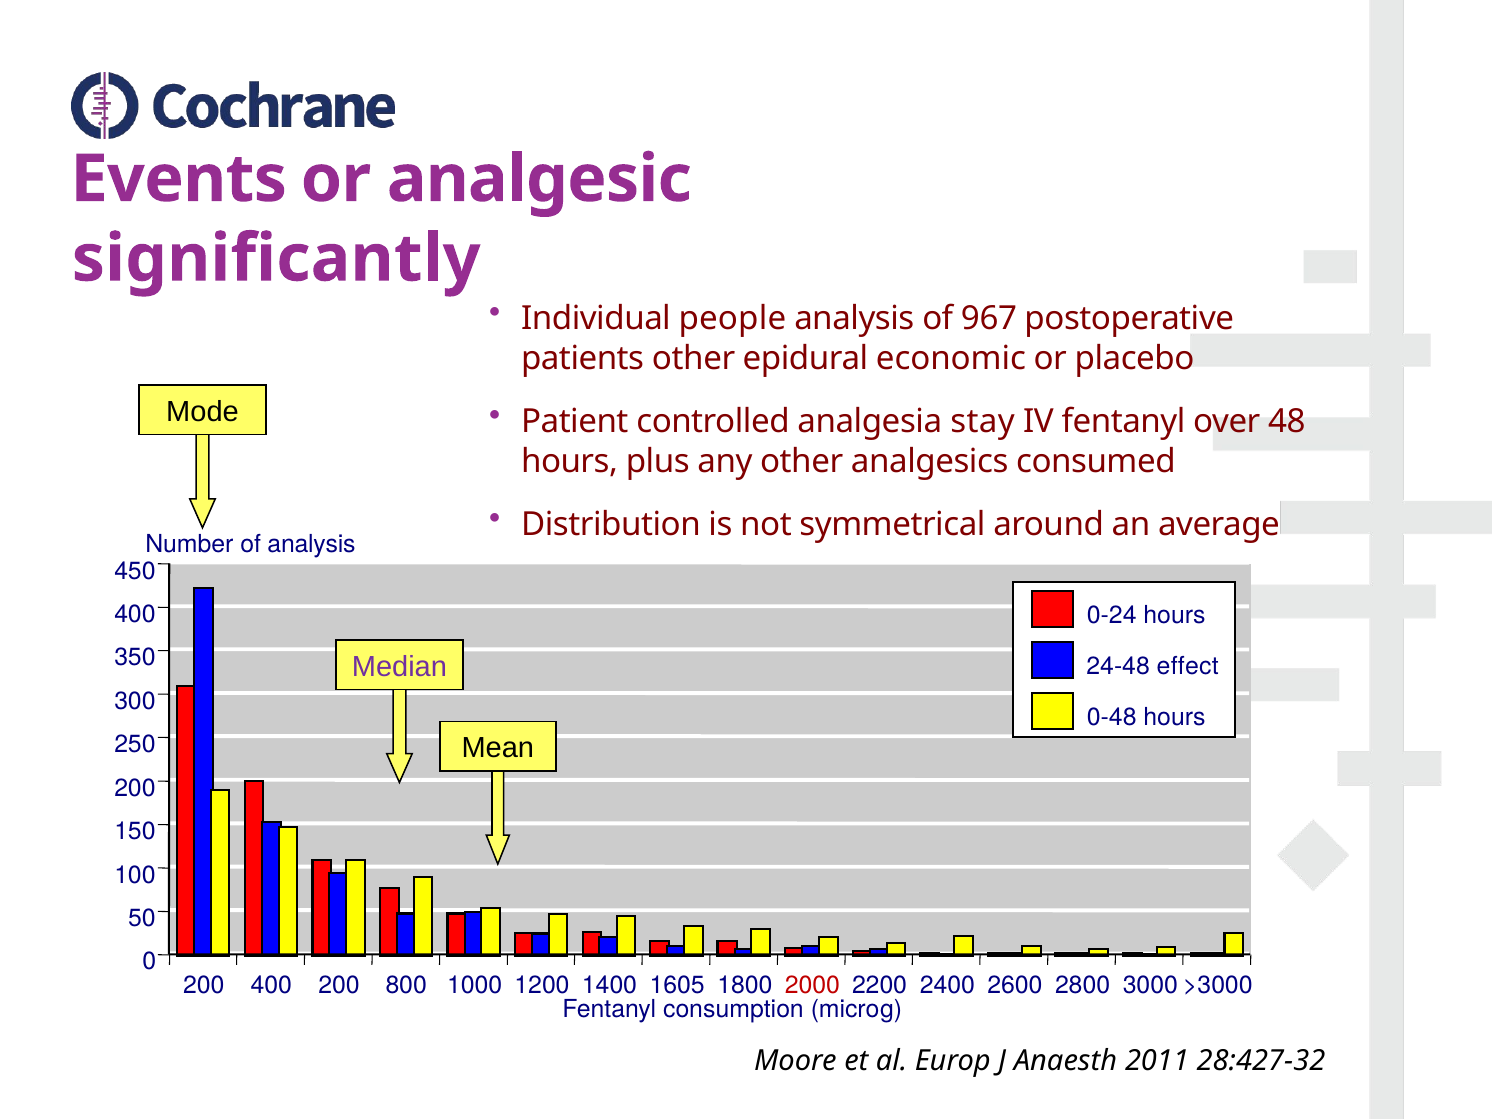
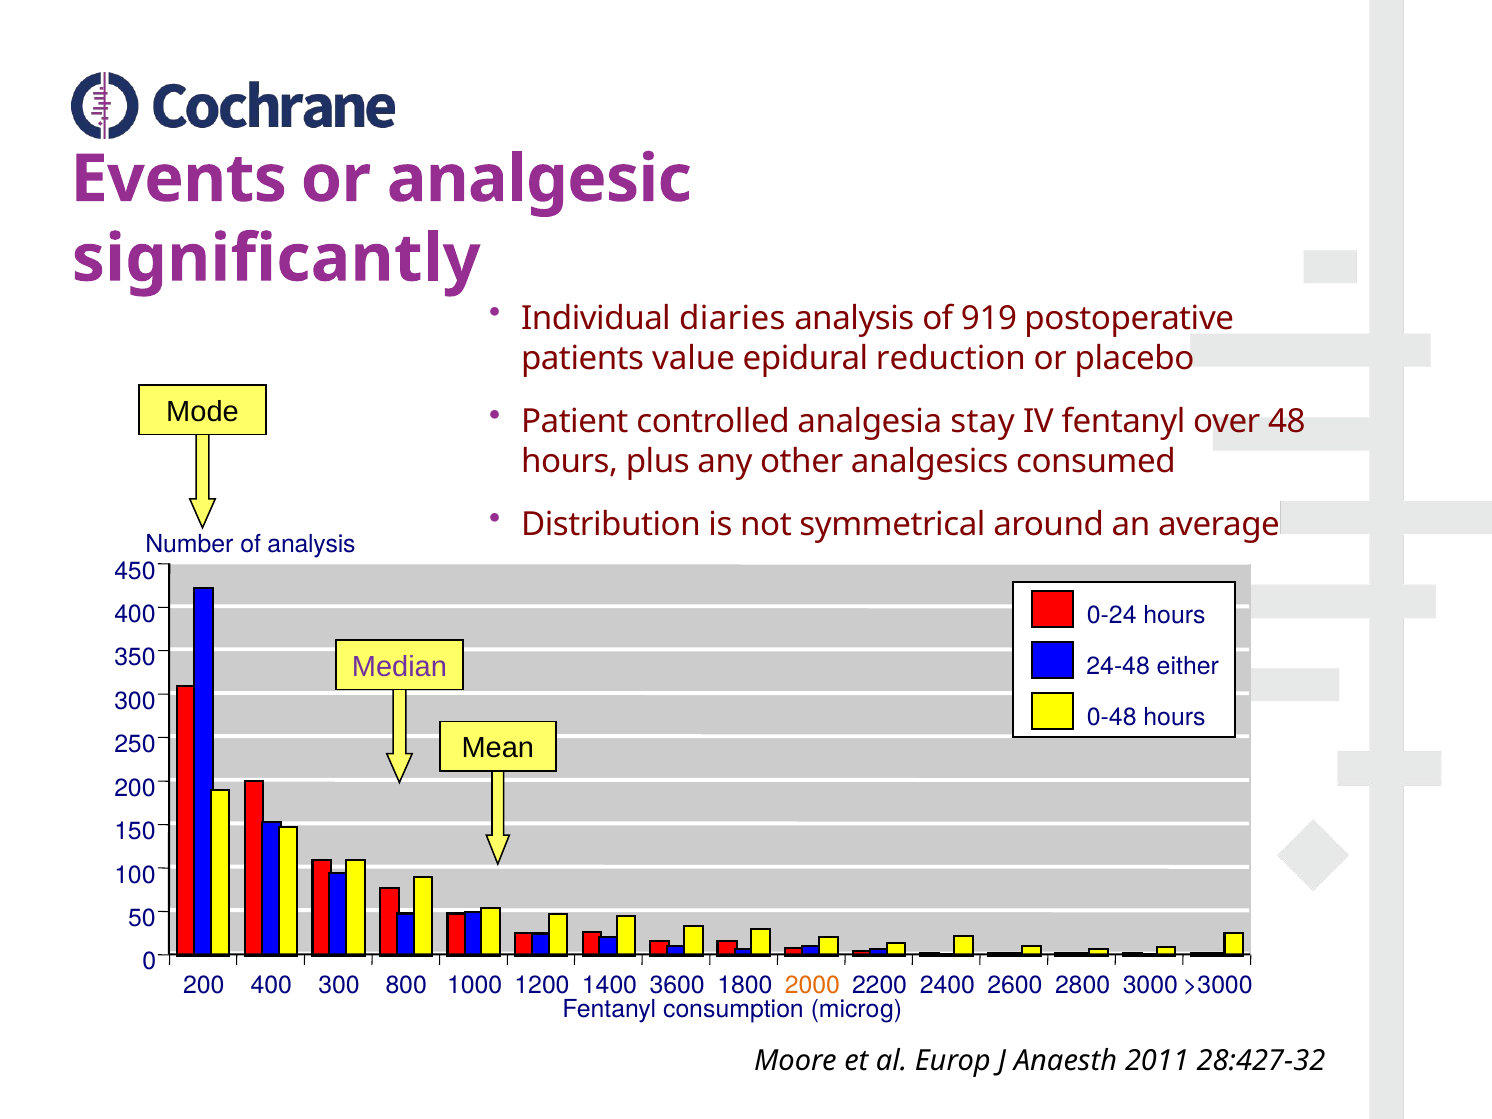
people: people -> diaries
967: 967 -> 919
patients other: other -> value
economic: economic -> reduction
effect: effect -> either
400 200: 200 -> 300
1605: 1605 -> 3600
2000 colour: red -> orange
